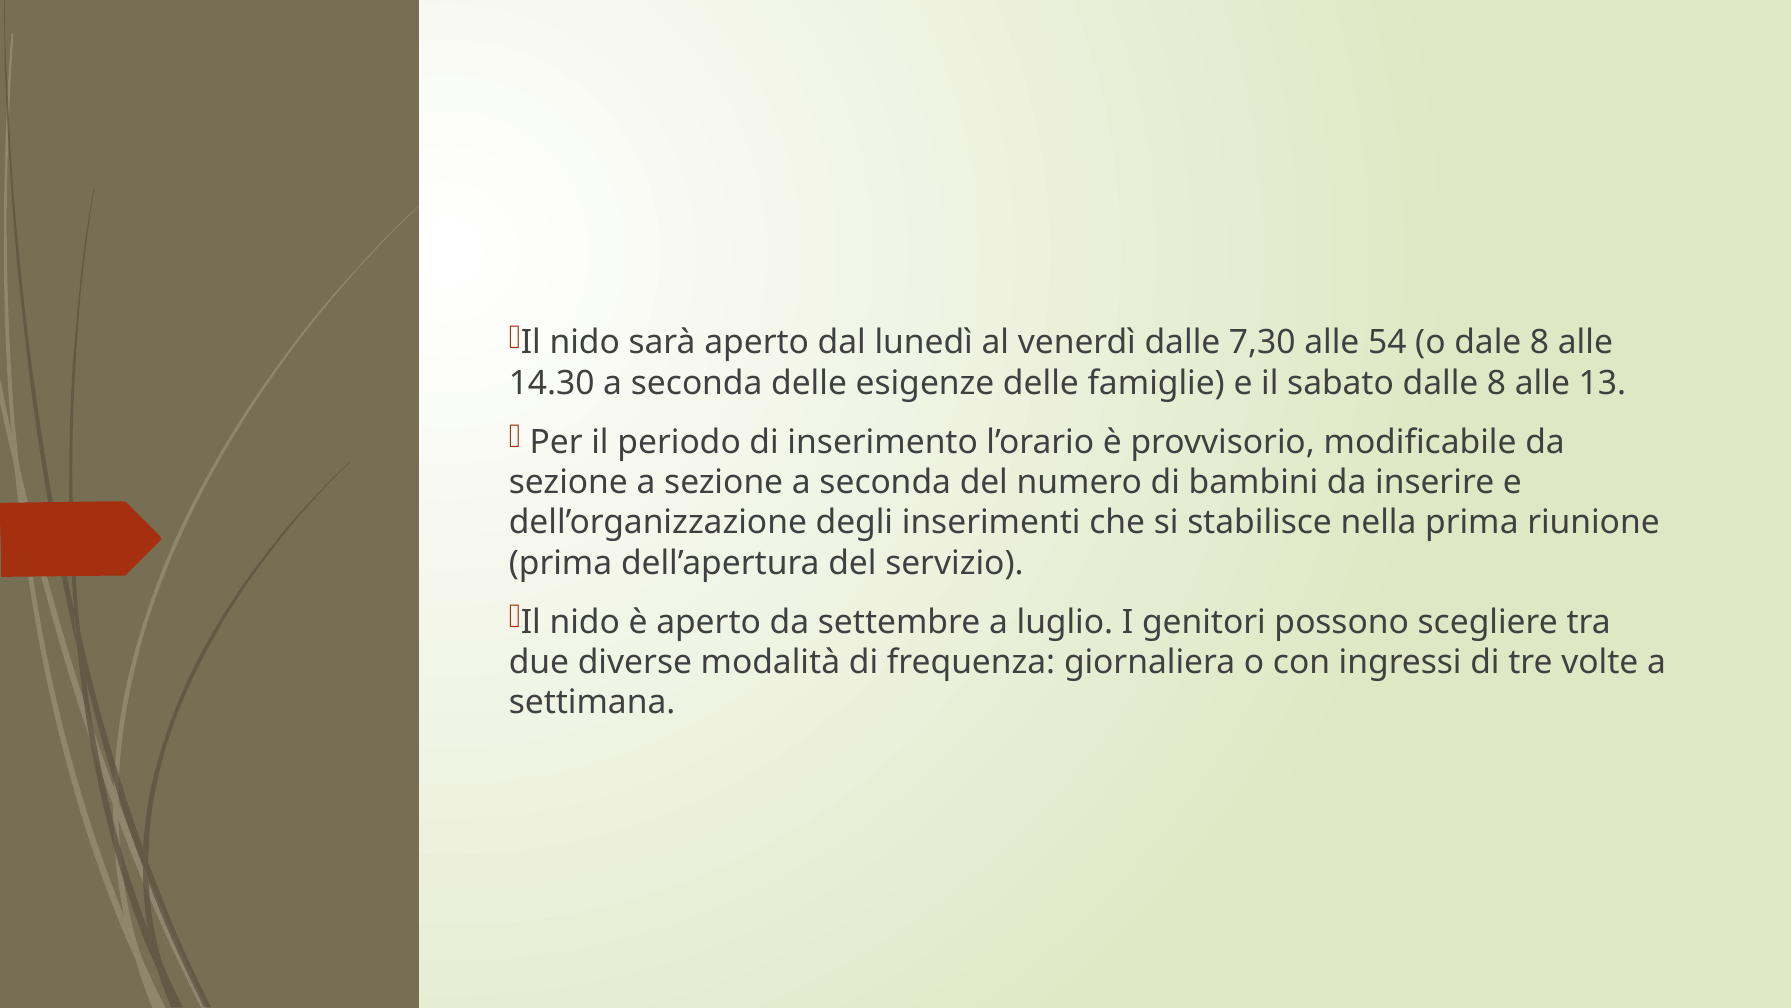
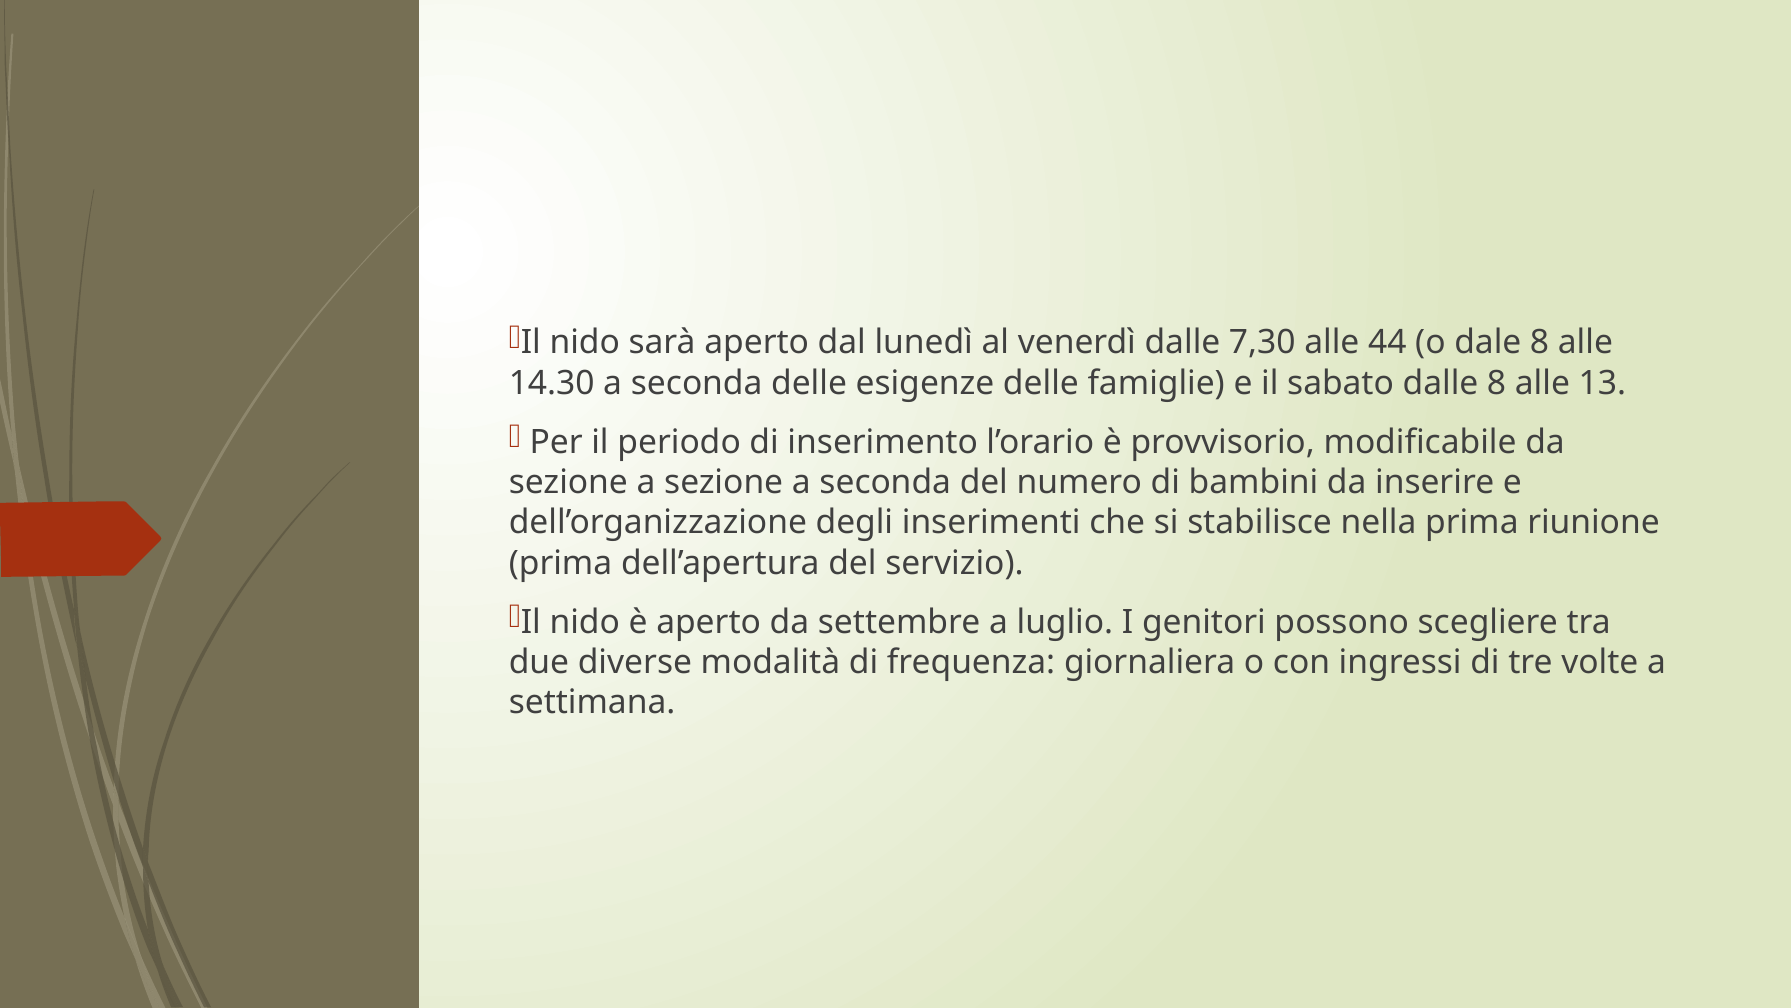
54: 54 -> 44
